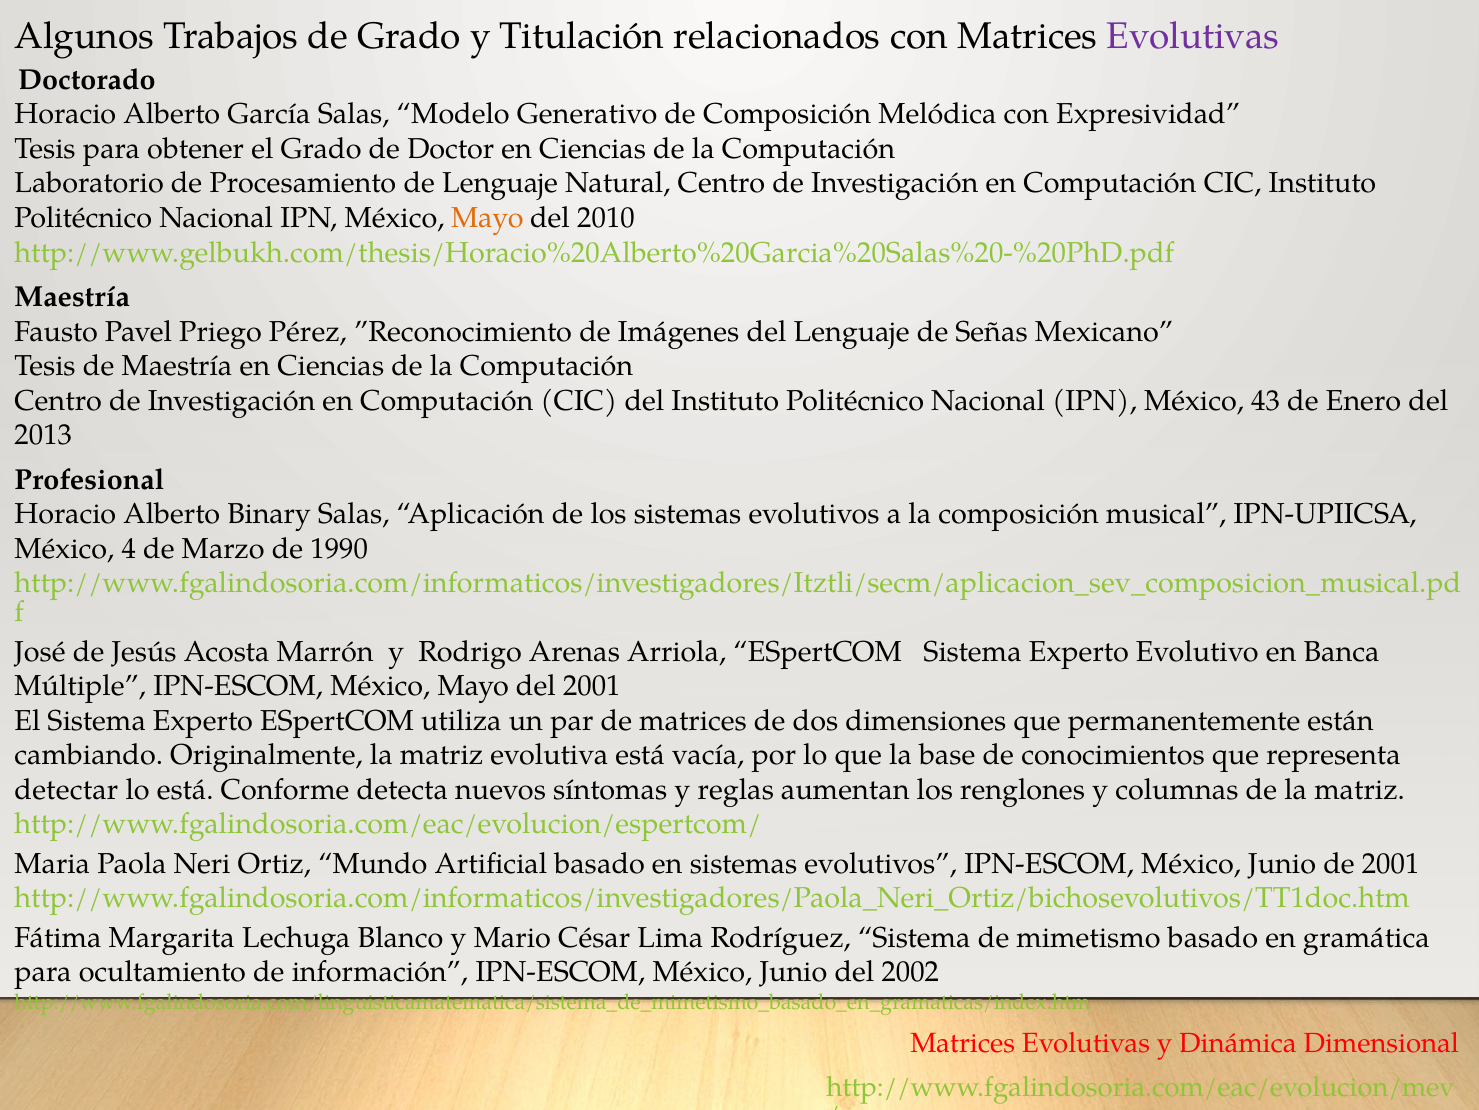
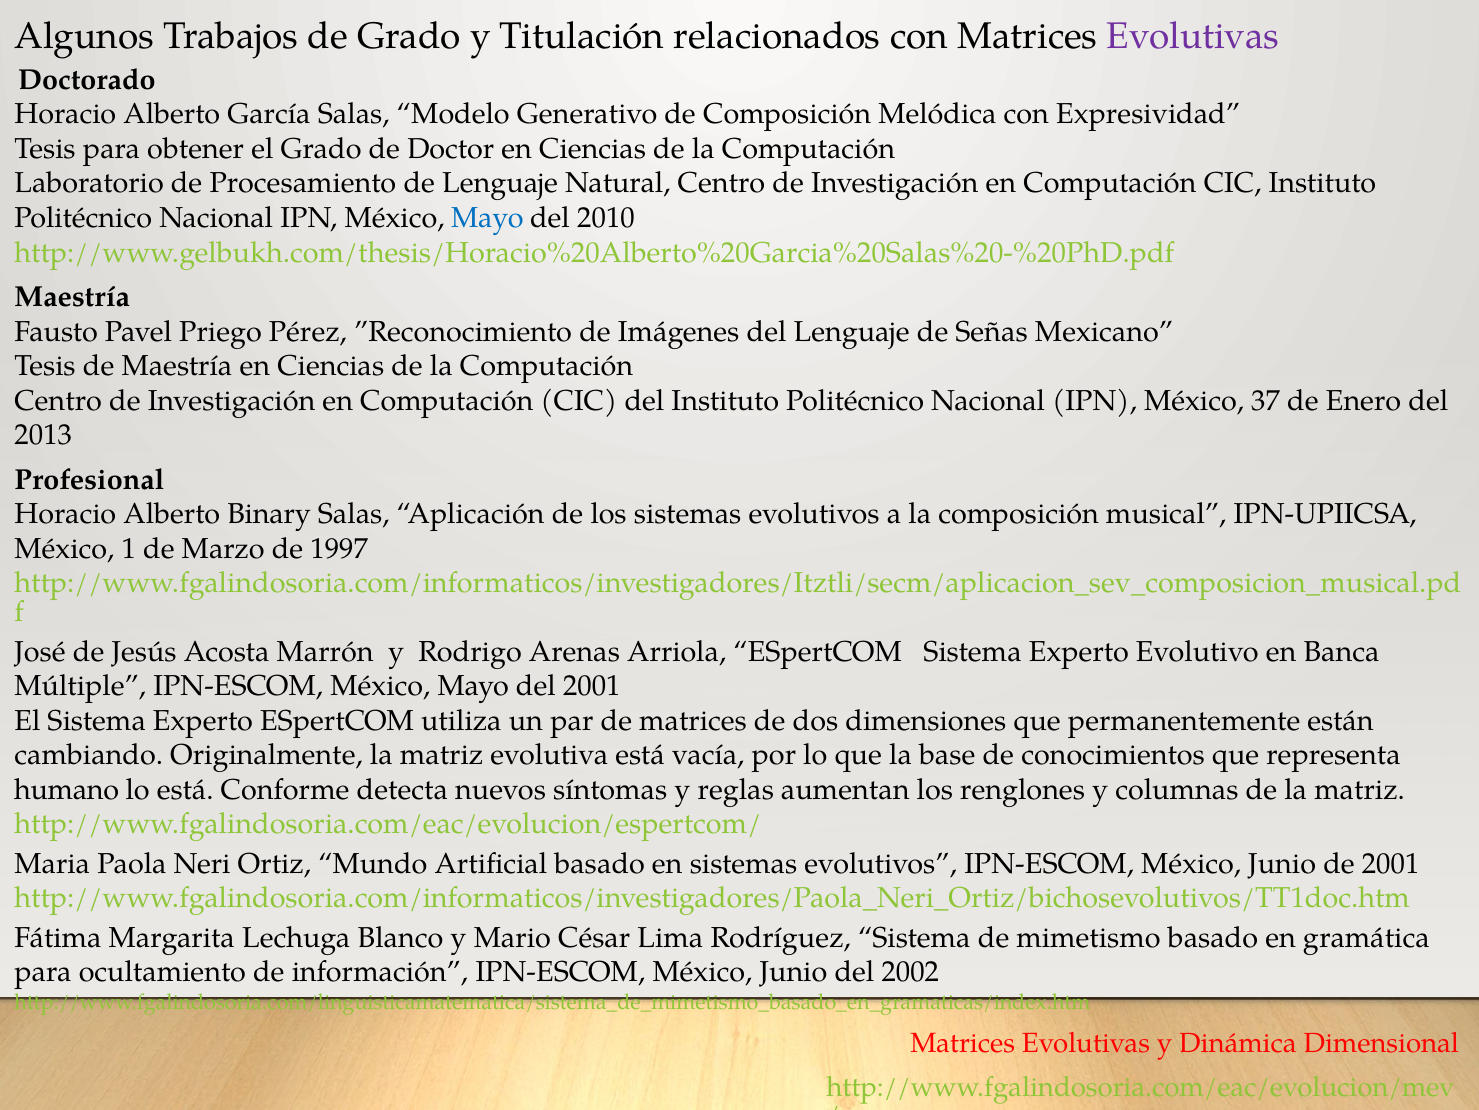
Mayo at (487, 218) colour: orange -> blue
43: 43 -> 37
4: 4 -> 1
1990: 1990 -> 1997
detectar: detectar -> humano
